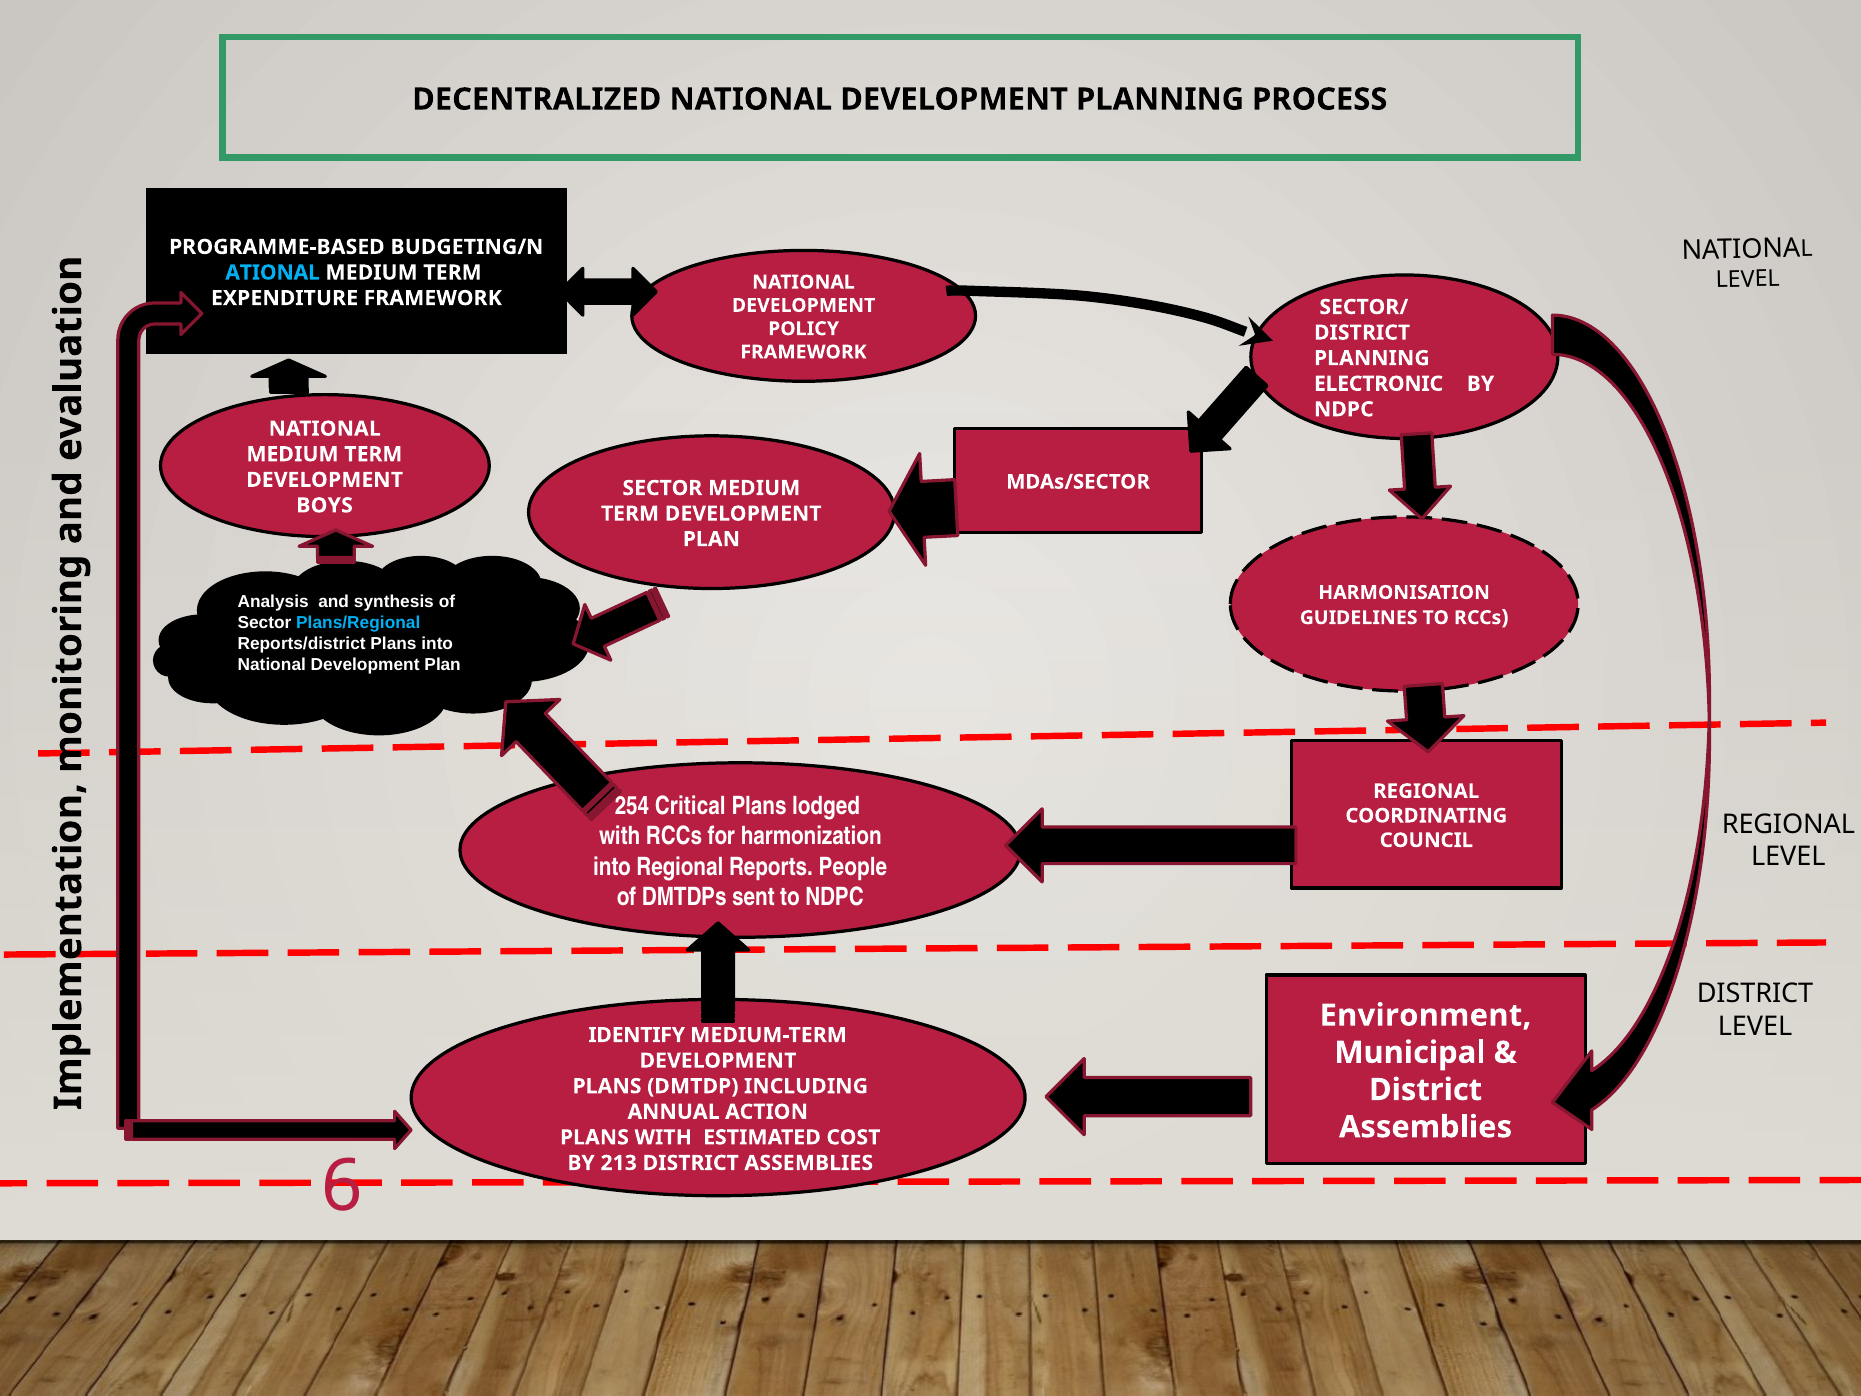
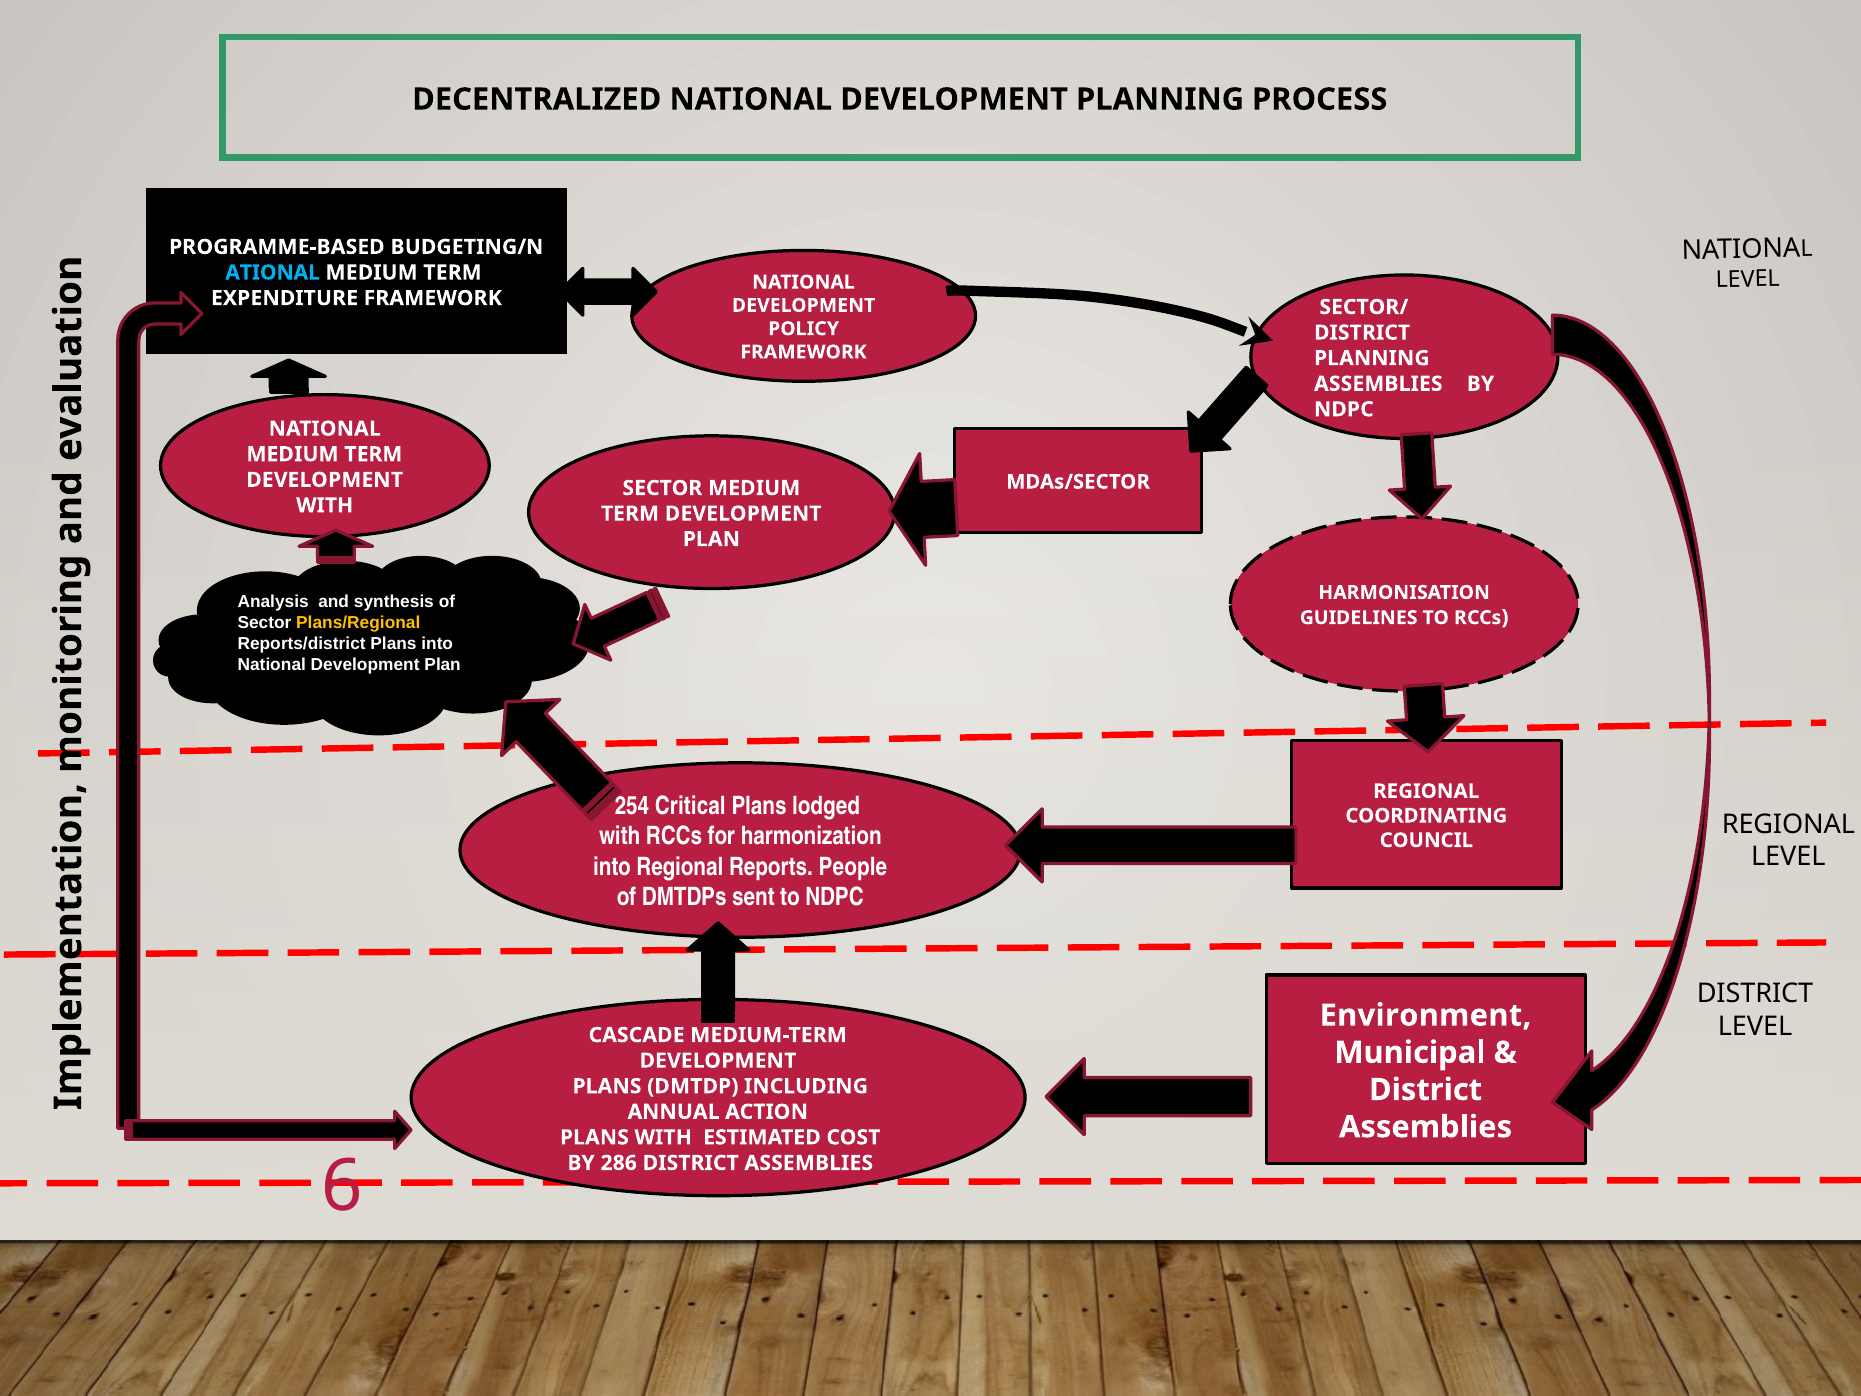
ELECTRONIC at (1378, 384): ELECTRONIC -> ASSEMBLIES
BOYS at (325, 505): BOYS -> WITH
Plans/Regional colour: light blue -> yellow
IDENTIFY: IDENTIFY -> CASCADE
213: 213 -> 286
